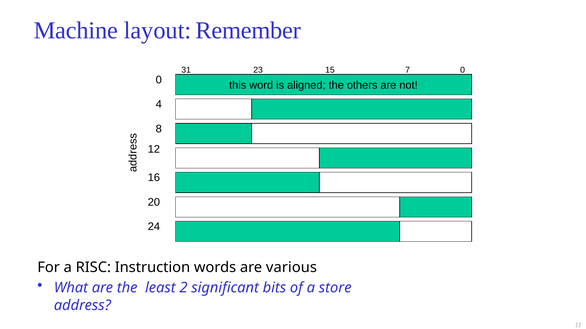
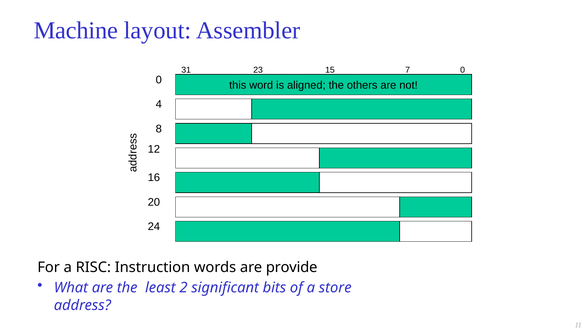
Remember: Remember -> Assembler
various: various -> provide
